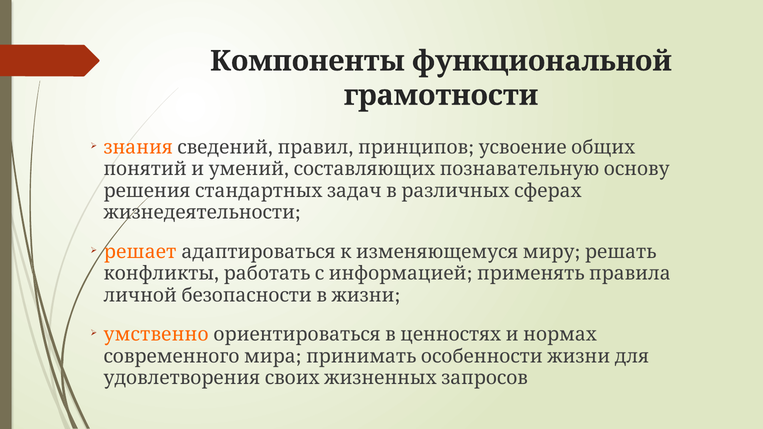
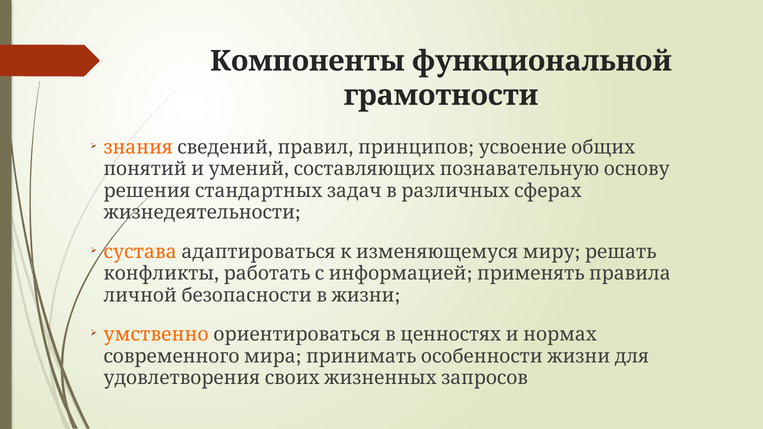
решает: решает -> сустава
